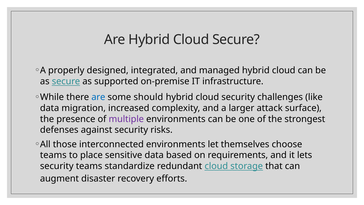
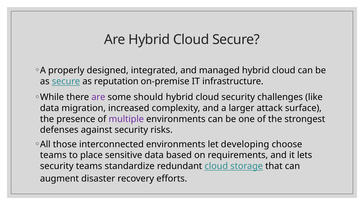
supported: supported -> reputation
are at (98, 97) colour: blue -> purple
themselves: themselves -> developing
